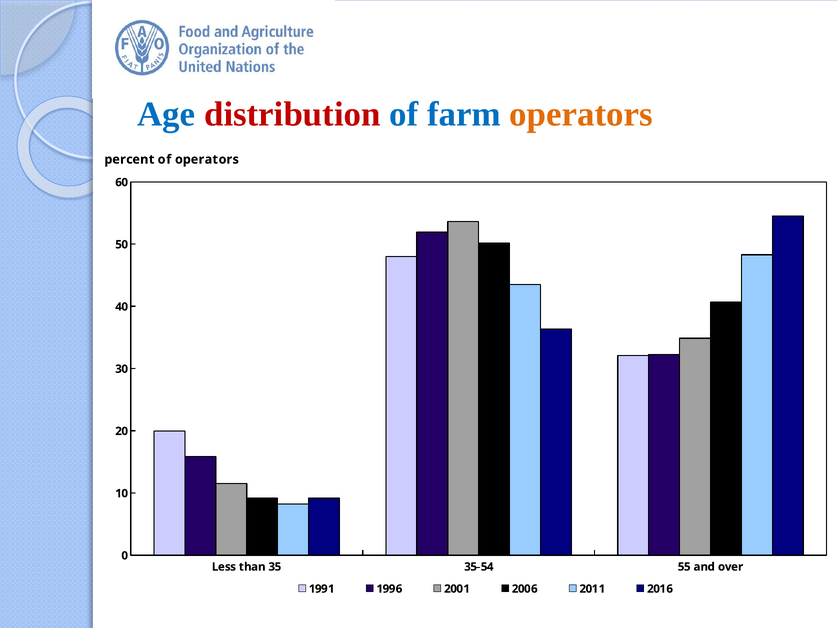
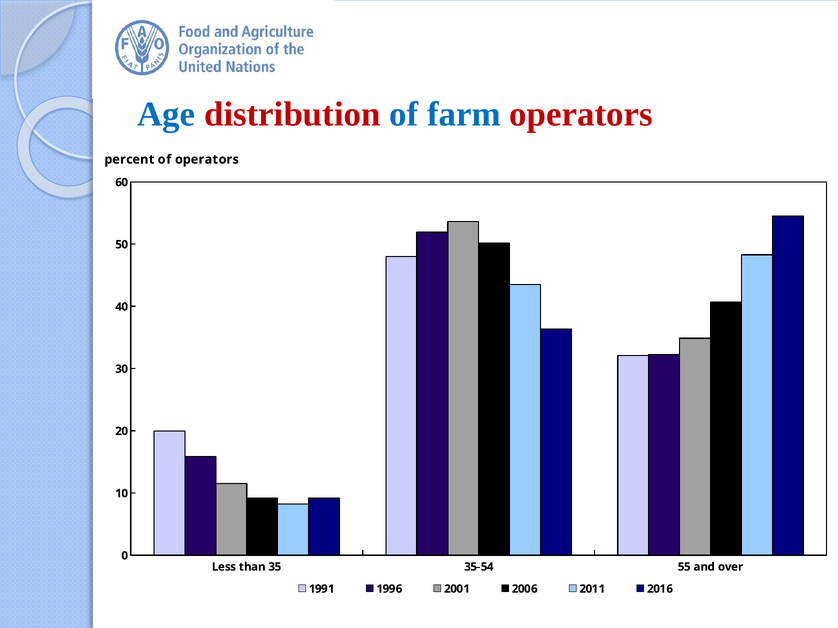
operators at (581, 114) colour: orange -> red
